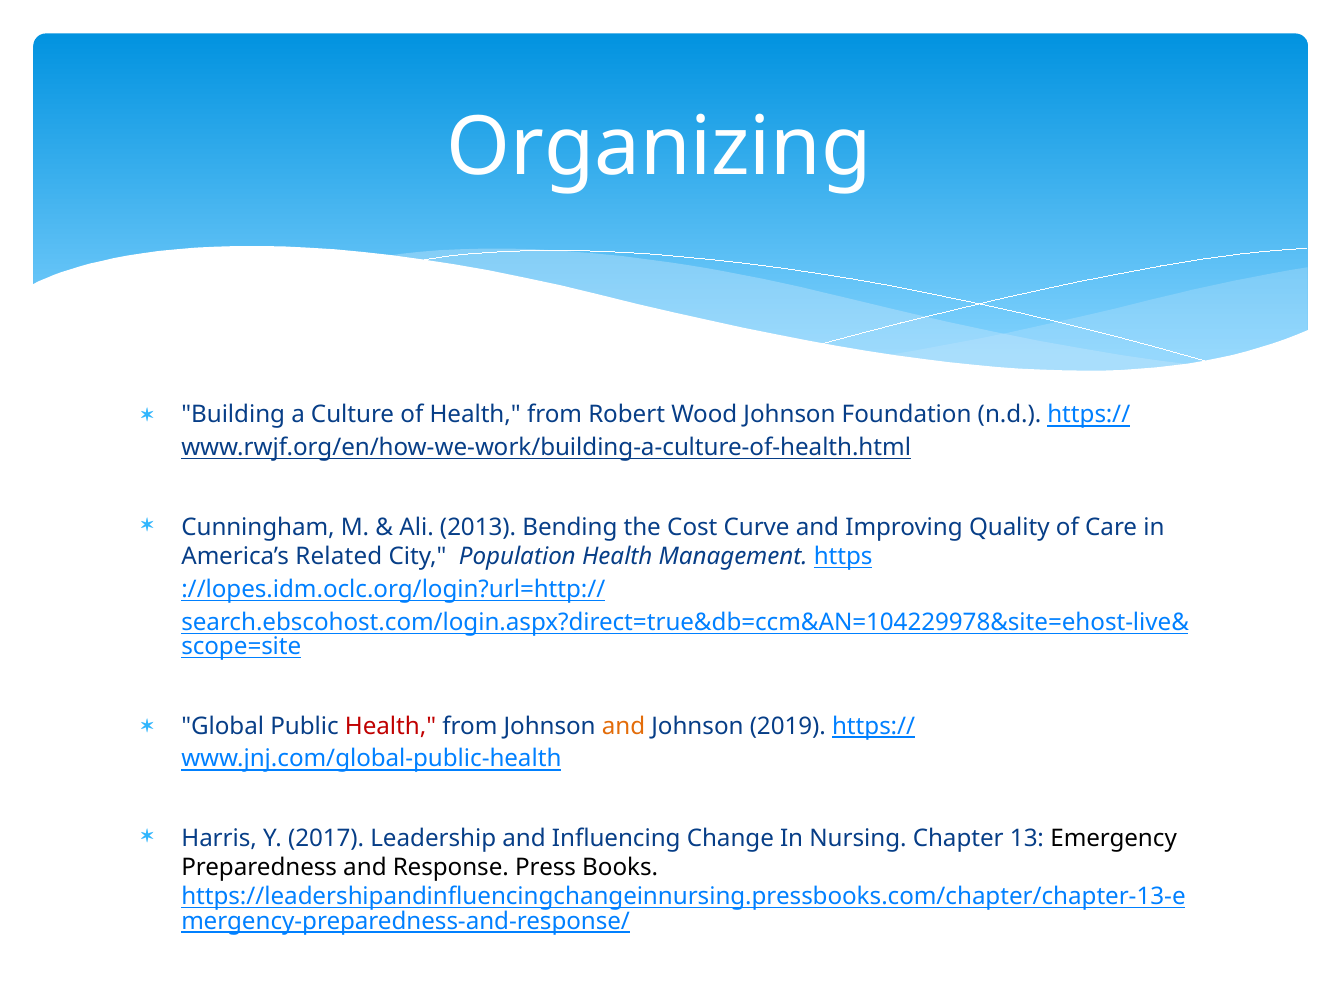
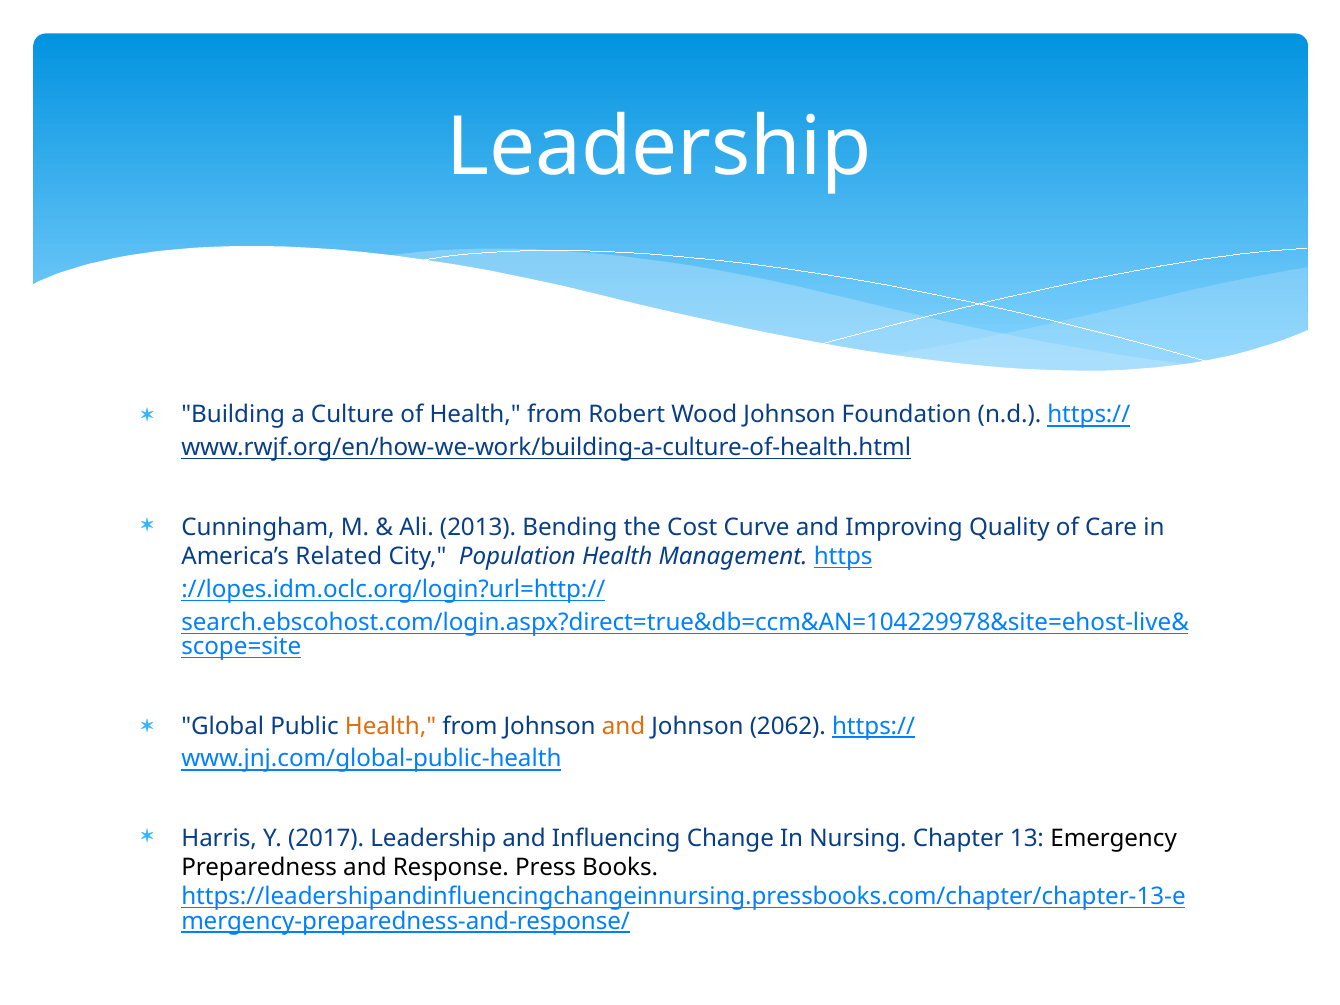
Organizing at (659, 147): Organizing -> Leadership
Health at (391, 726) colour: red -> orange
2019: 2019 -> 2062
